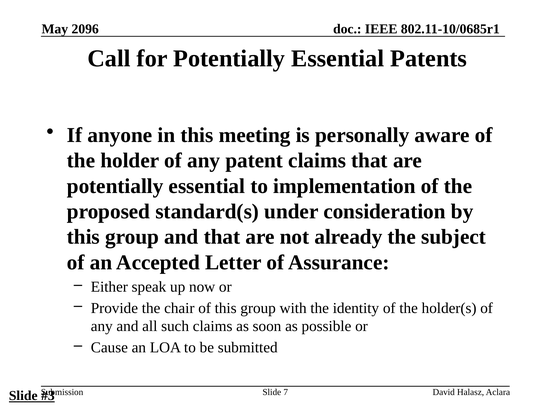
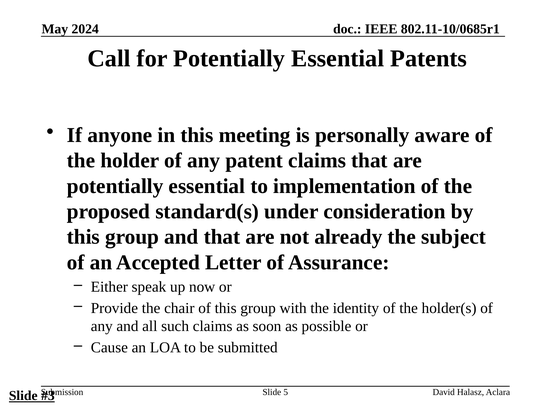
2096: 2096 -> 2024
7: 7 -> 5
